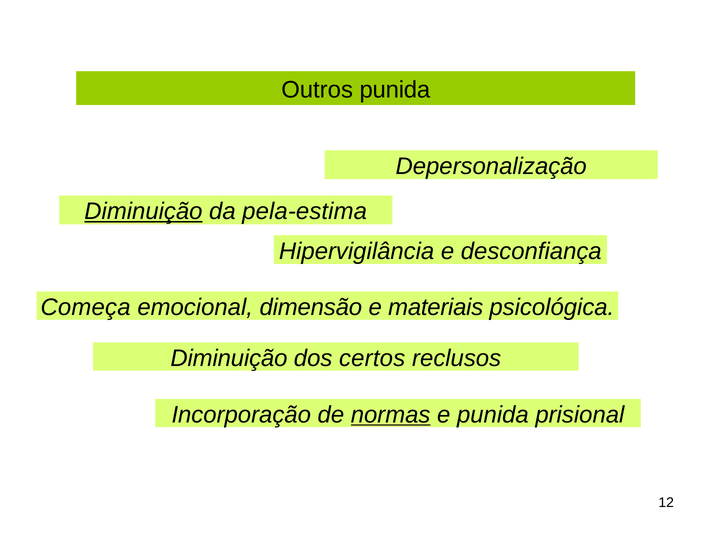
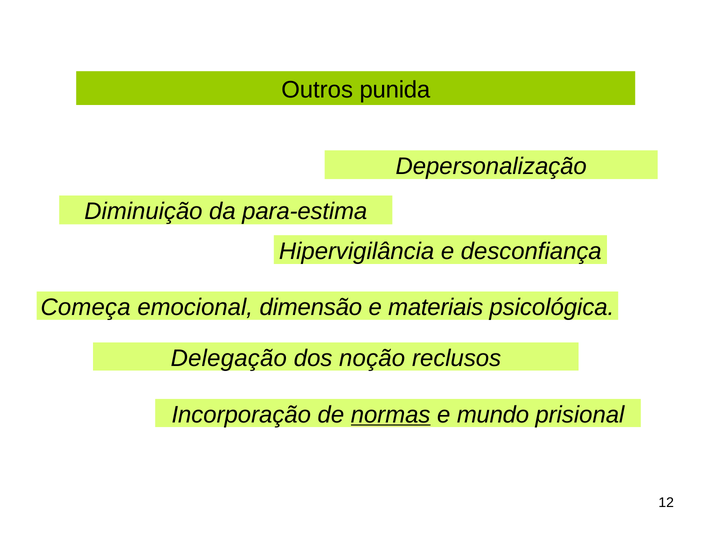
Diminuição at (143, 211) underline: present -> none
pela-estima: pela-estima -> para-estima
Diminuição at (229, 358): Diminuição -> Delegação
certos: certos -> noção
e punida: punida -> mundo
